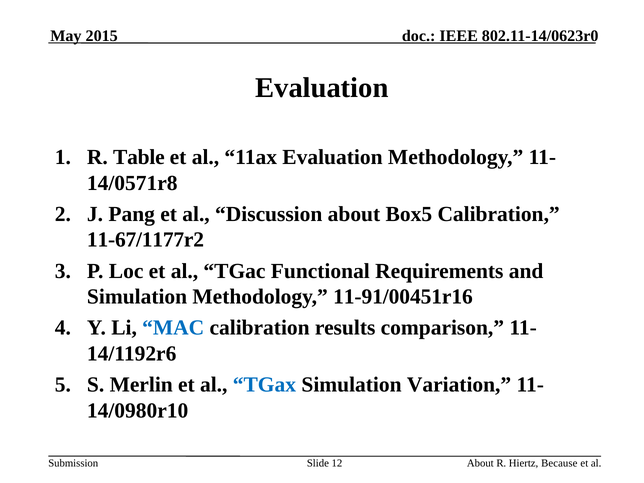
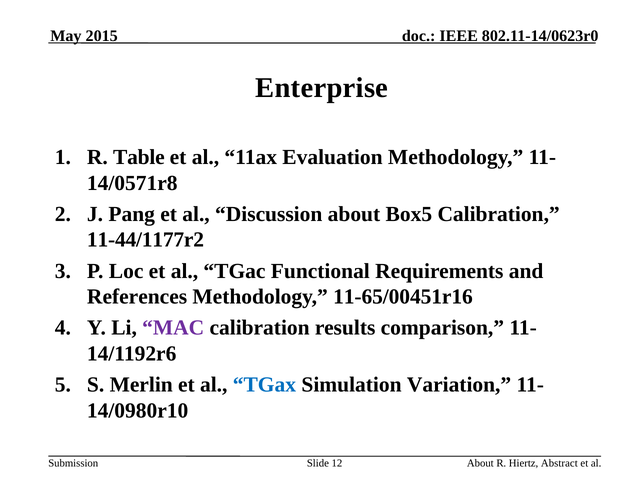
Evaluation at (322, 88): Evaluation -> Enterprise
11-67/1177r2: 11-67/1177r2 -> 11-44/1177r2
Simulation at (137, 297): Simulation -> References
11-91/00451r16: 11-91/00451r16 -> 11-65/00451r16
MAC colour: blue -> purple
Because: Because -> Abstract
